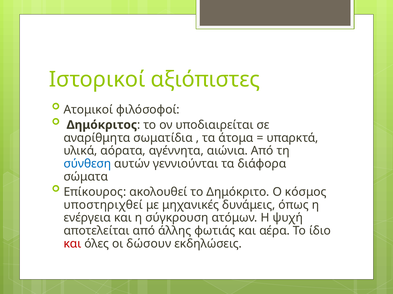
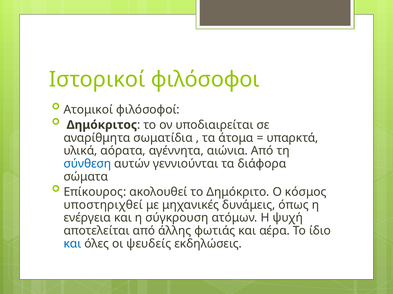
αξιόπιστες: αξιόπιστες -> φιλόσοφοι
και at (72, 244) colour: red -> blue
δώσουν: δώσουν -> ψευδείς
